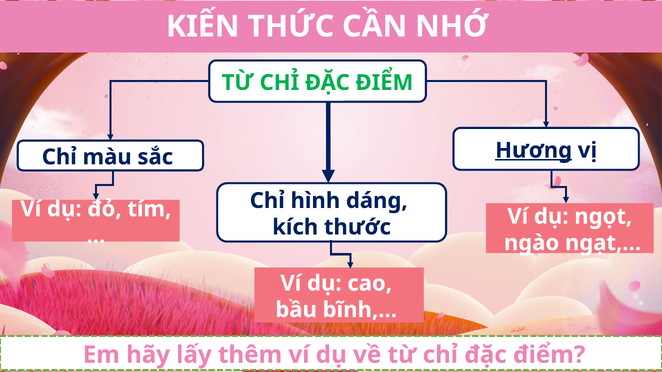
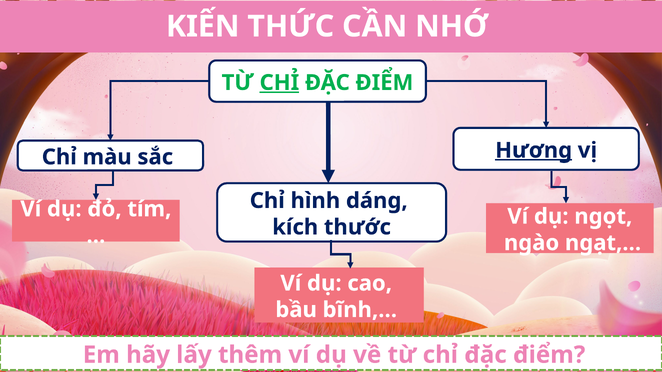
CHỈ at (279, 83) underline: none -> present
